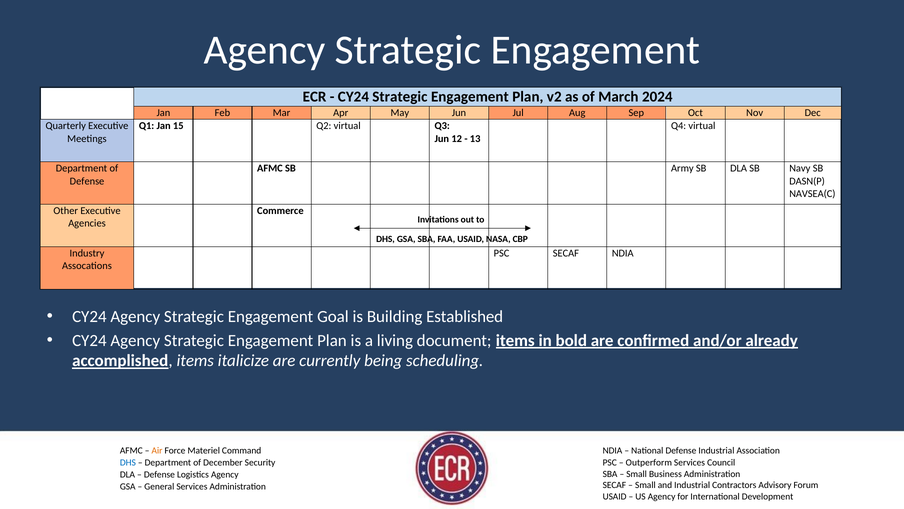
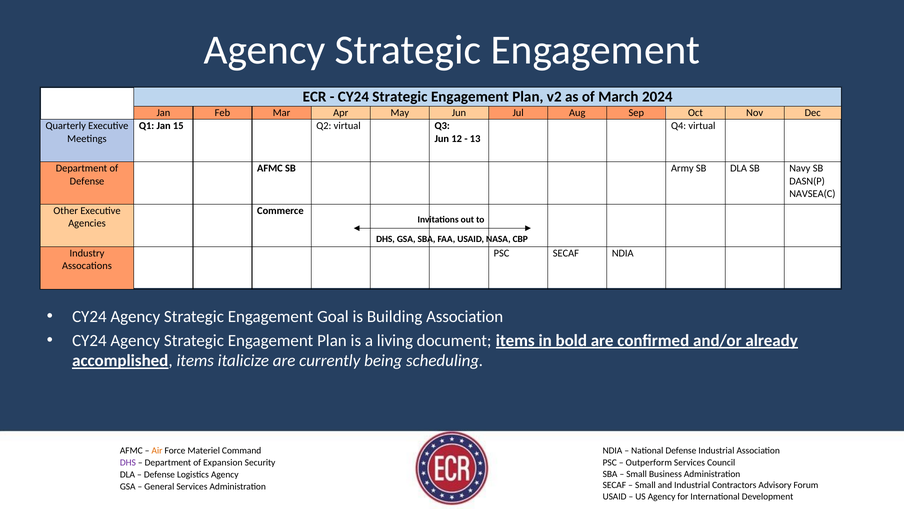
Building Established: Established -> Association
DHS at (128, 462) colour: blue -> purple
December: December -> Expansion
